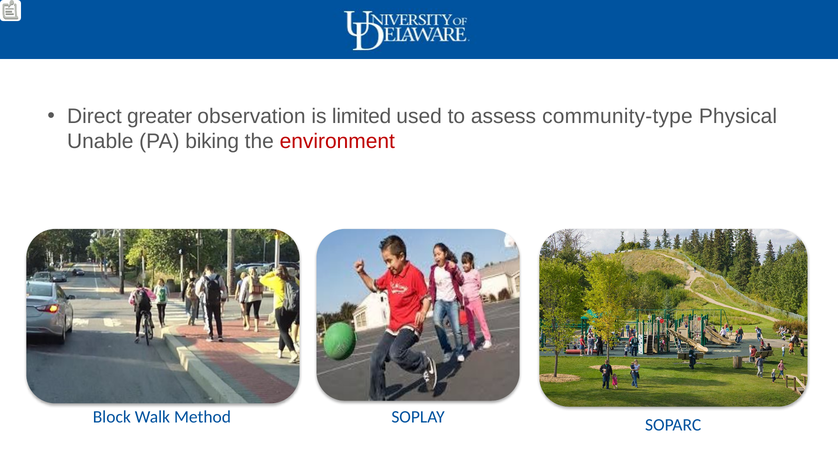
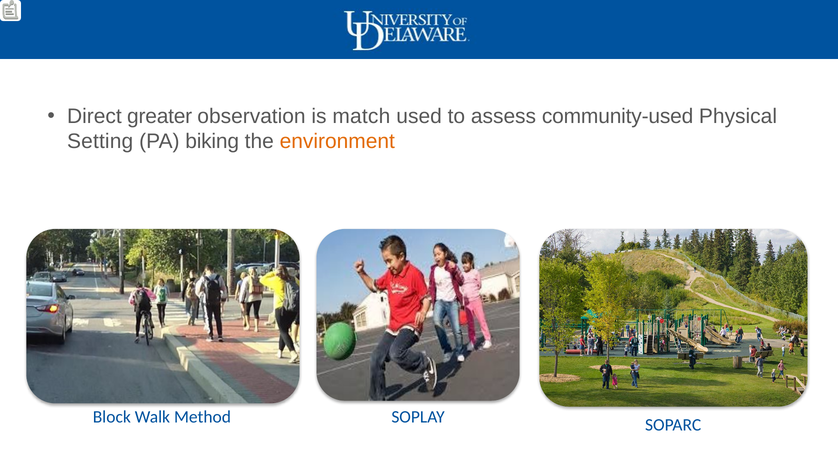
limited: limited -> match
community-type: community-type -> community-used
Unable: Unable -> Setting
environment colour: red -> orange
